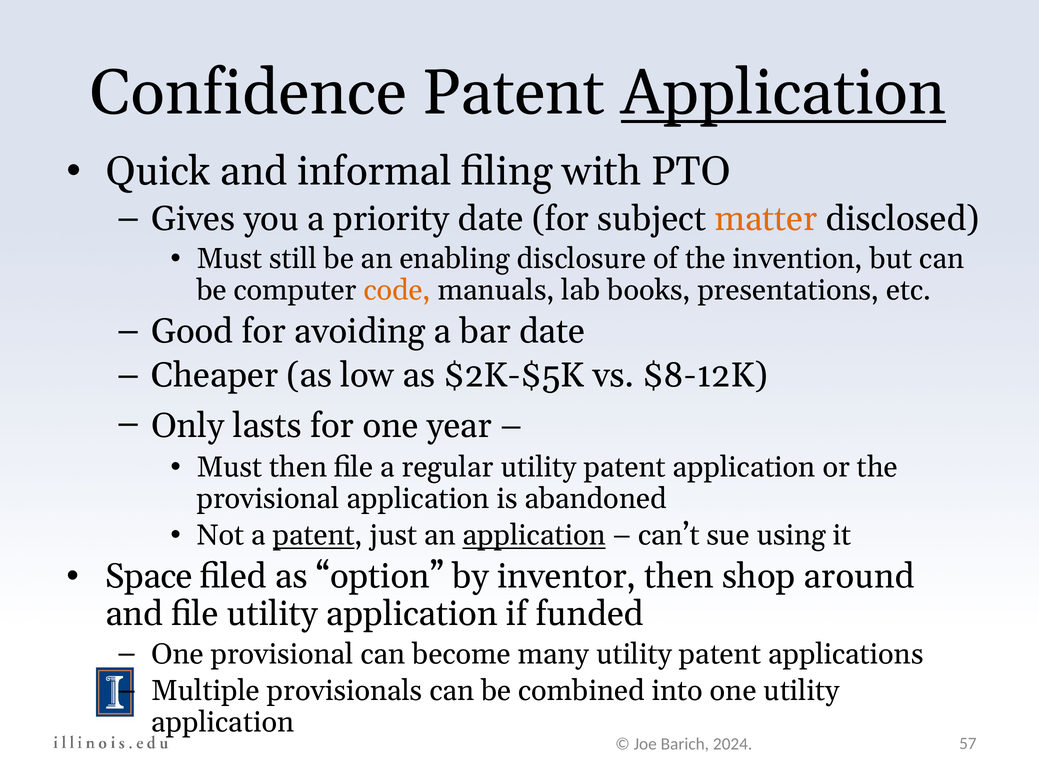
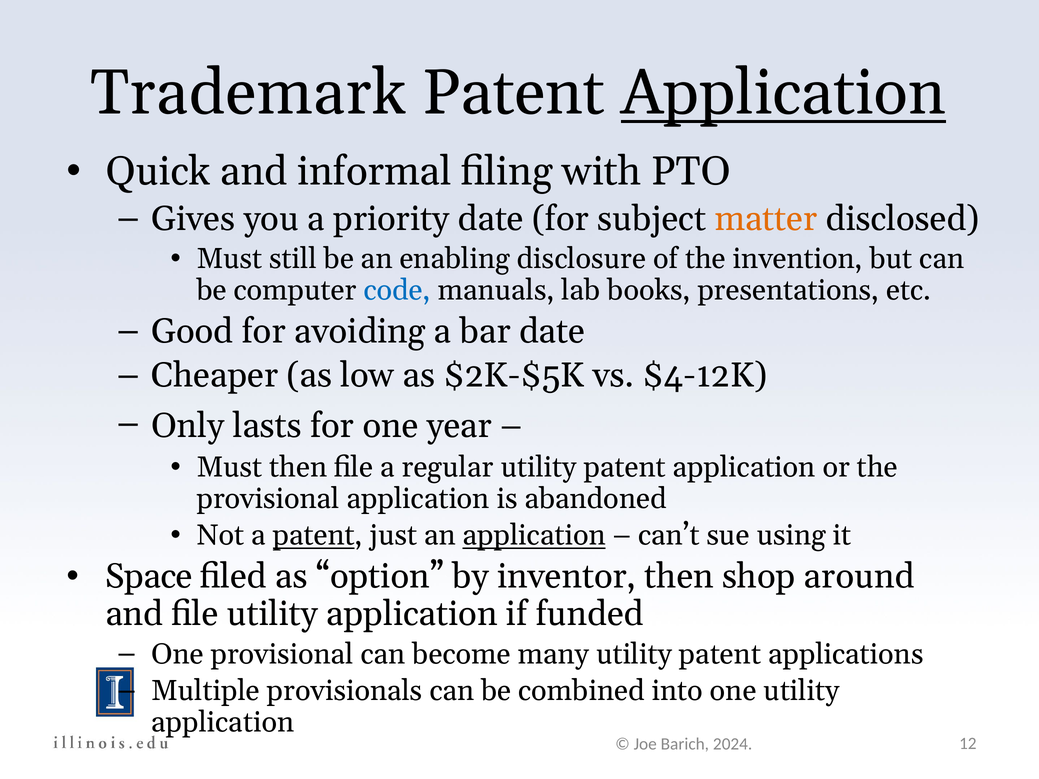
Confidence: Confidence -> Trademark
code colour: orange -> blue
$8-12K: $8-12K -> $4-12K
57: 57 -> 12
